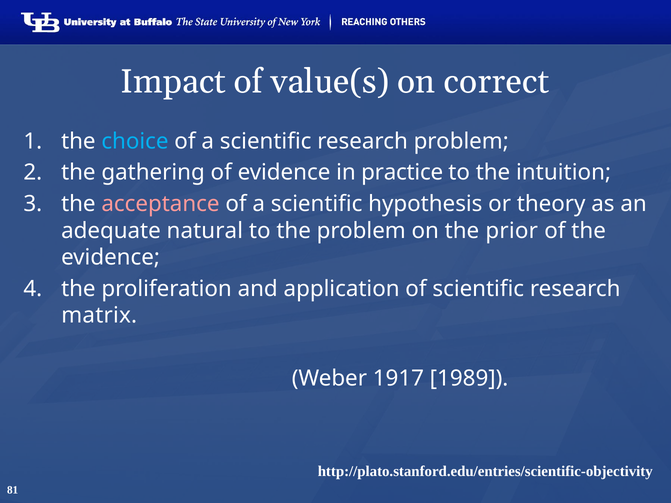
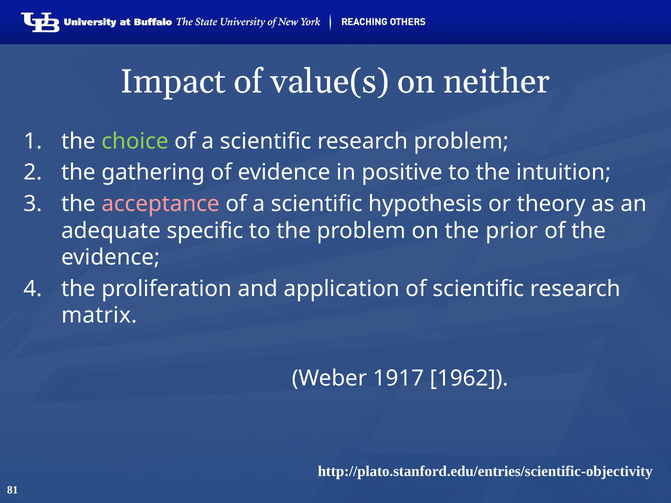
correct: correct -> neither
choice colour: light blue -> light green
practice: practice -> positive
natural: natural -> specific
1989: 1989 -> 1962
